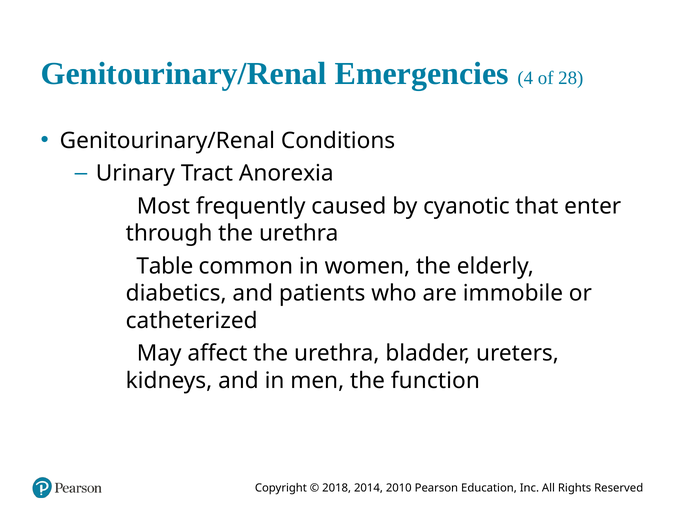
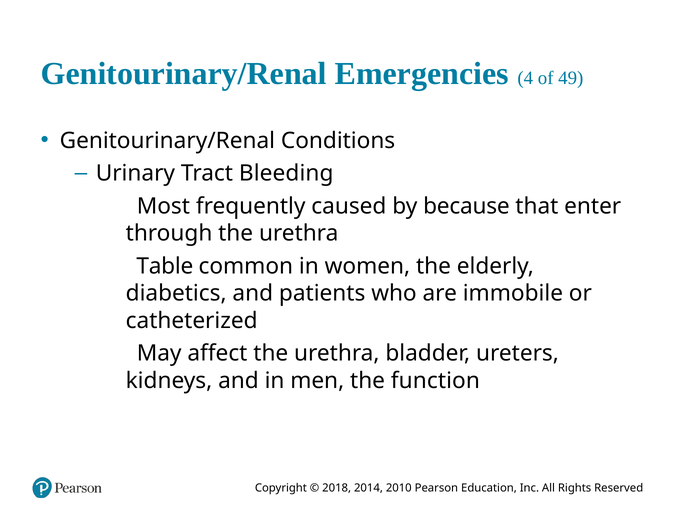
28: 28 -> 49
Anorexia: Anorexia -> Bleeding
cyanotic: cyanotic -> because
